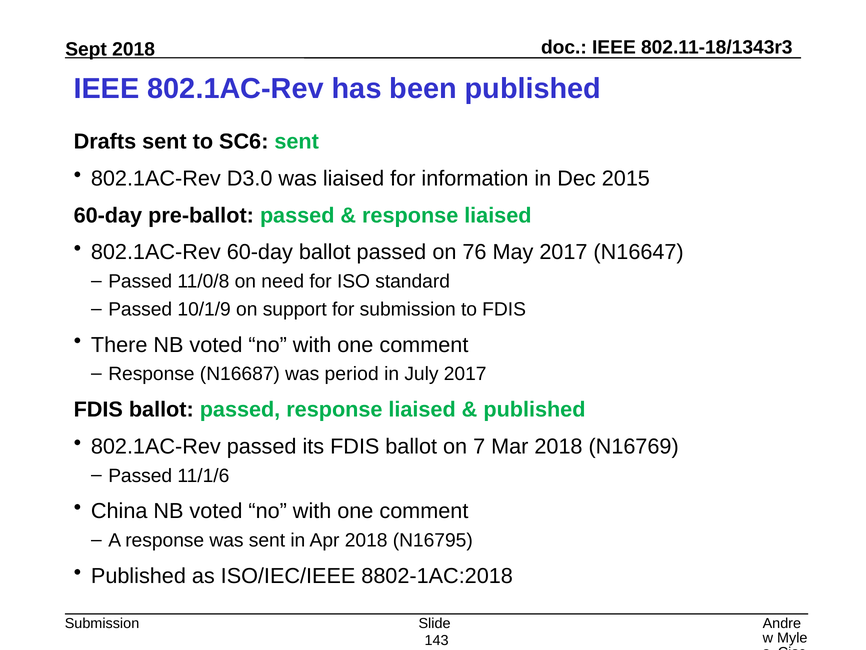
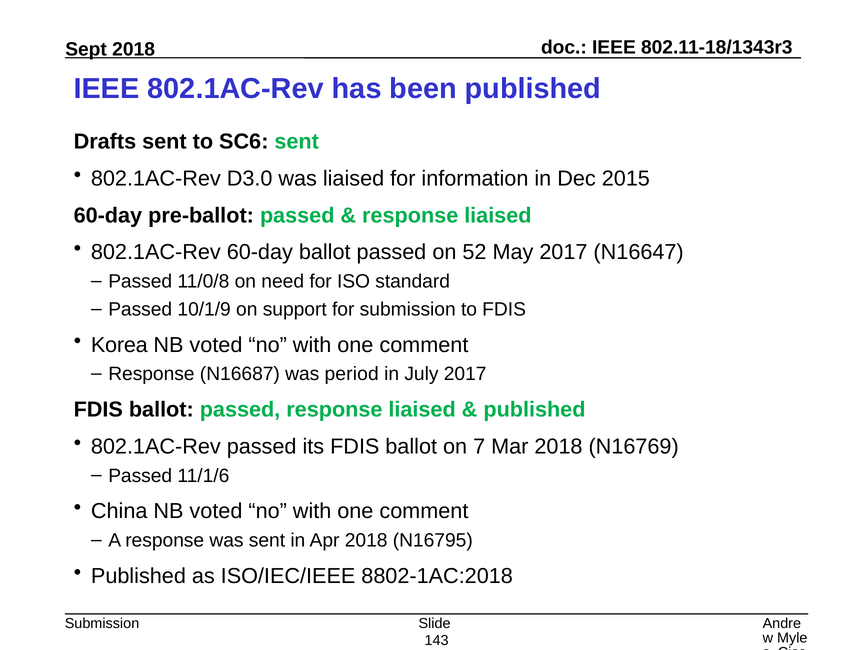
76: 76 -> 52
There: There -> Korea
